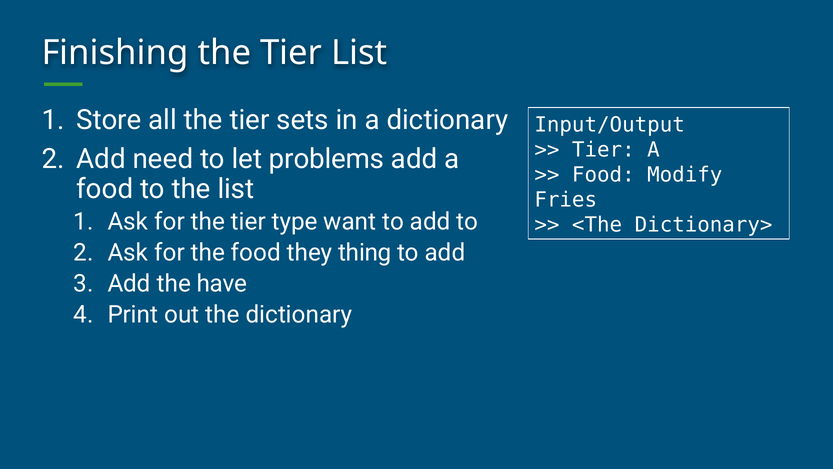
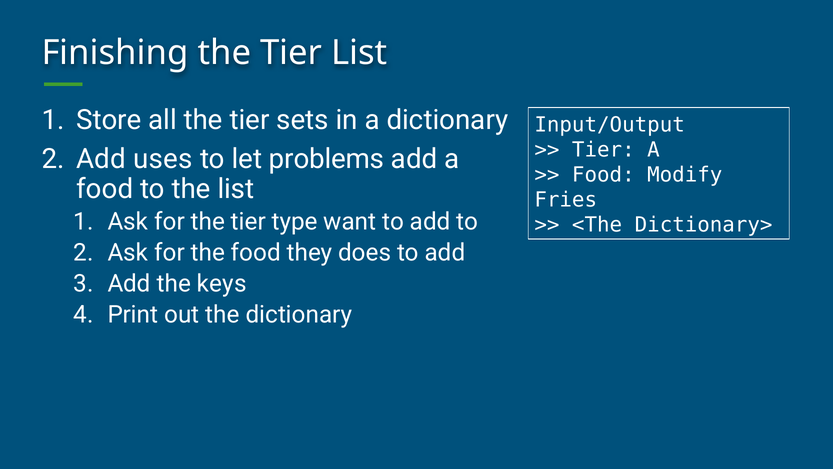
need: need -> uses
thing: thing -> does
have: have -> keys
